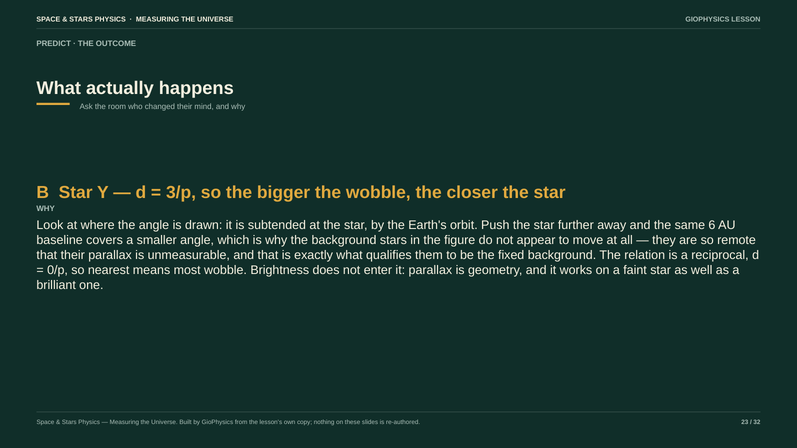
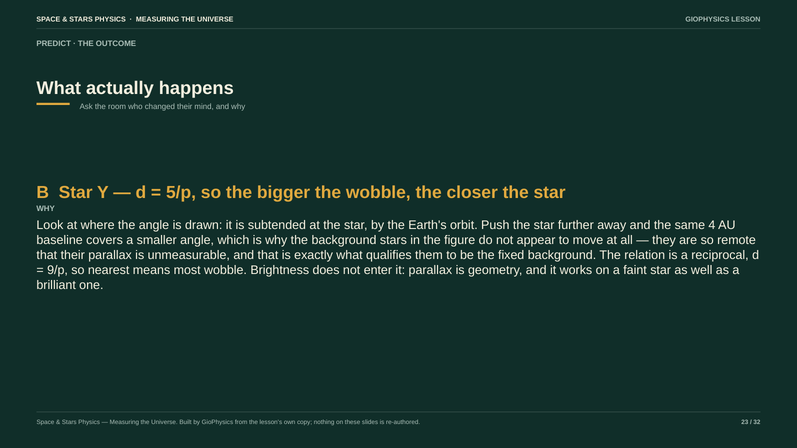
3/p: 3/p -> 5/p
6: 6 -> 4
0/p: 0/p -> 9/p
